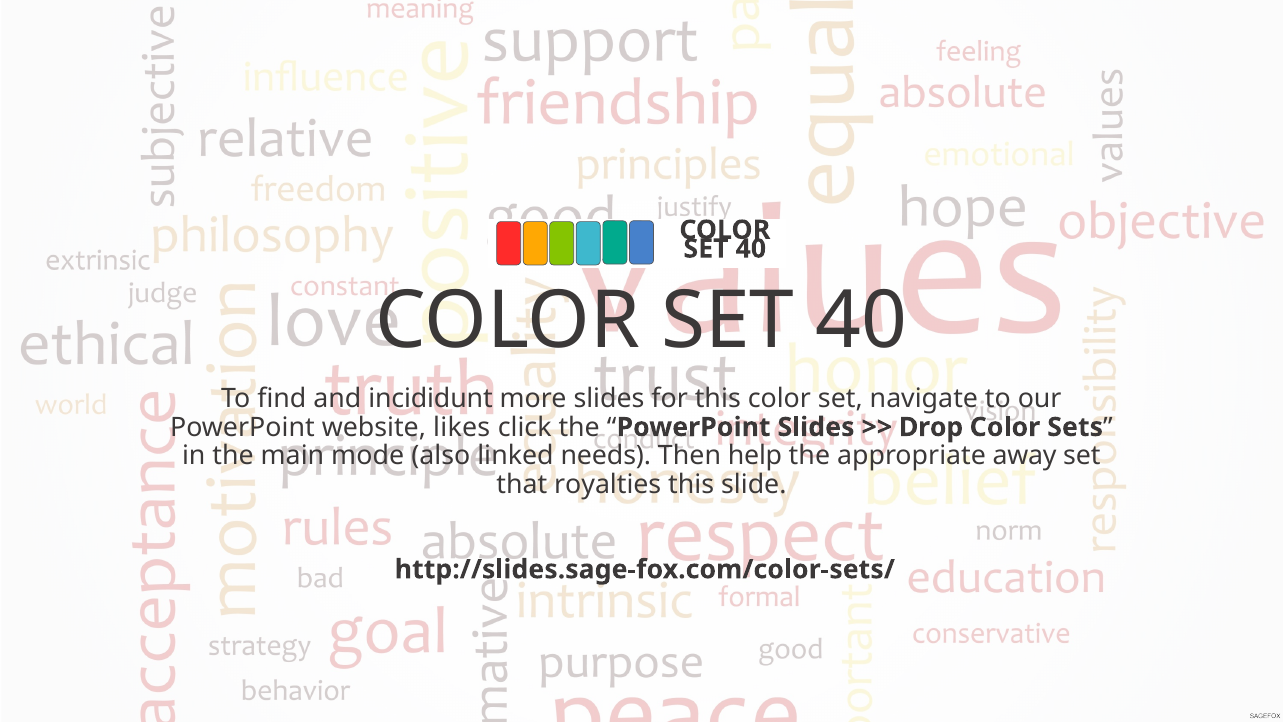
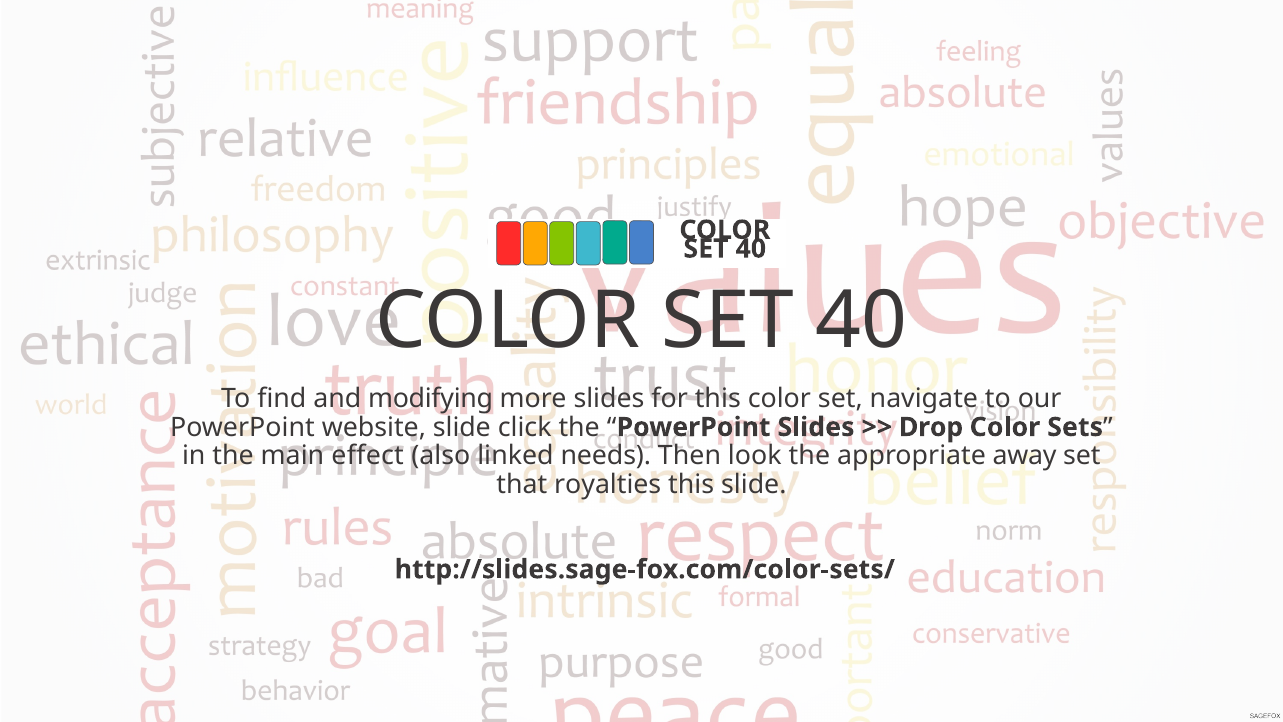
incididunt: incididunt -> modifying
website likes: likes -> slide
mode: mode -> effect
help: help -> look
